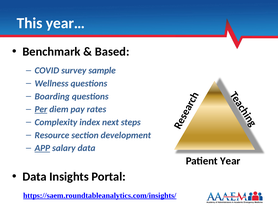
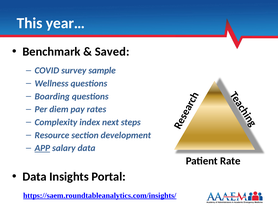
Based: Based -> Saved
Per underline: present -> none
Year: Year -> Rate
